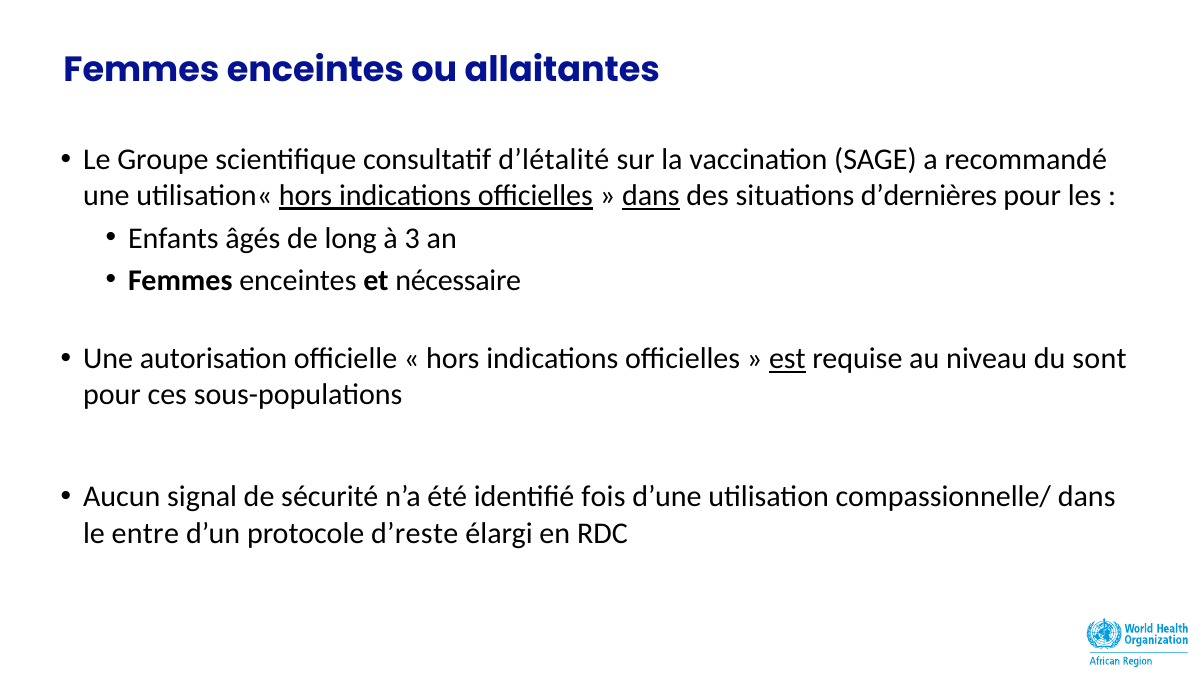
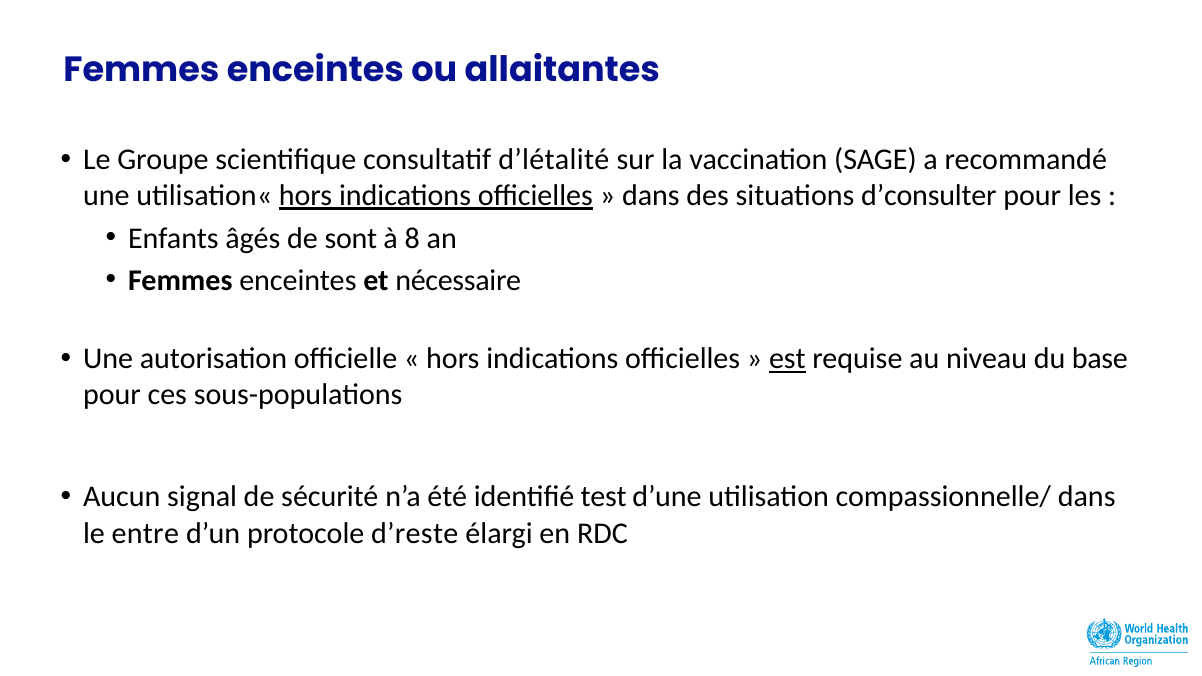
dans at (651, 196) underline: present -> none
d’dernières: d’dernières -> d’consulter
long: long -> sont
3: 3 -> 8
sont: sont -> base
fois: fois -> test
